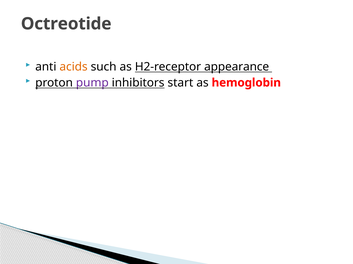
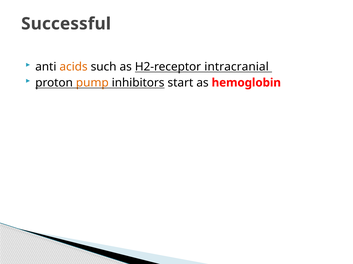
Octreotide: Octreotide -> Successful
appearance: appearance -> intracranial
pump colour: purple -> orange
